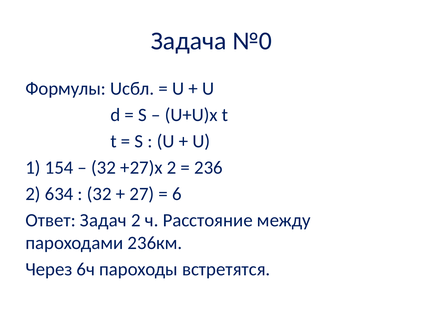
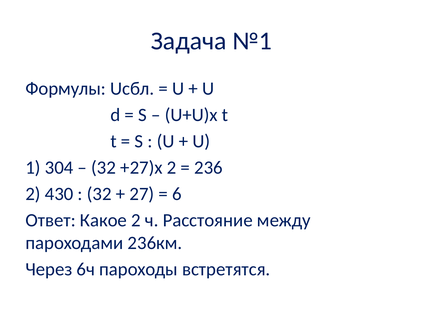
№0: №0 -> №1
154: 154 -> 304
634: 634 -> 430
Задач: Задач -> Какое
